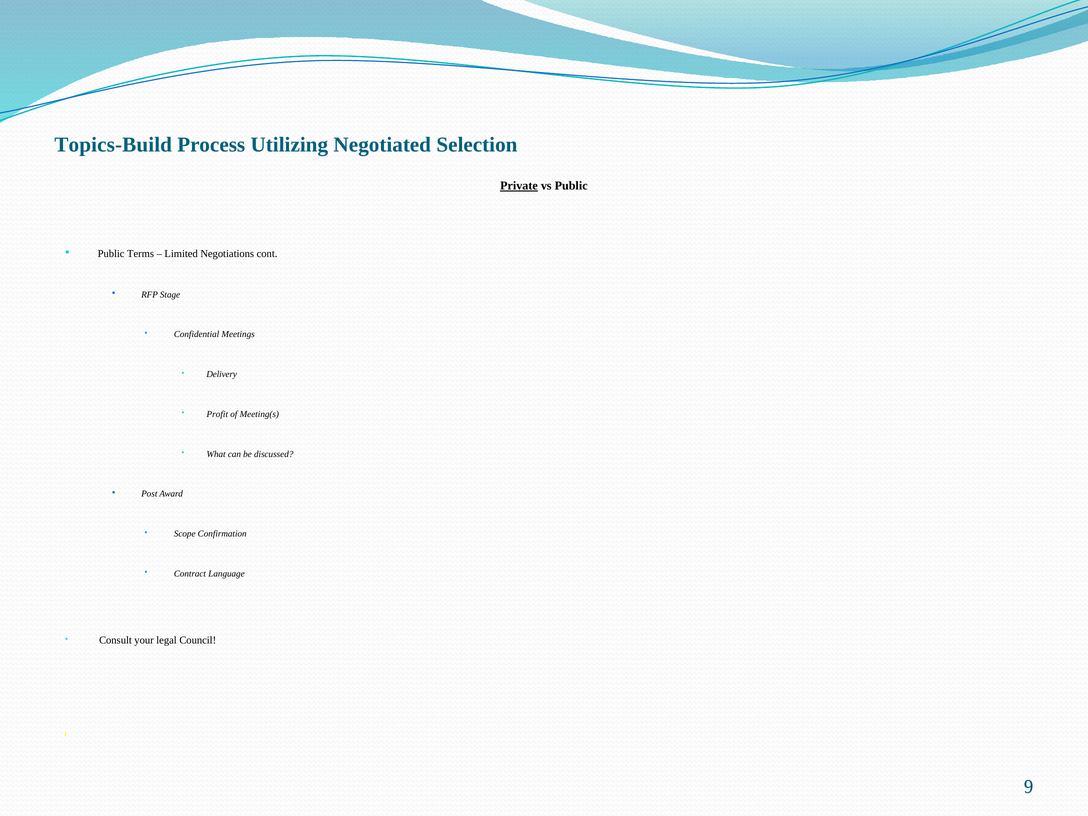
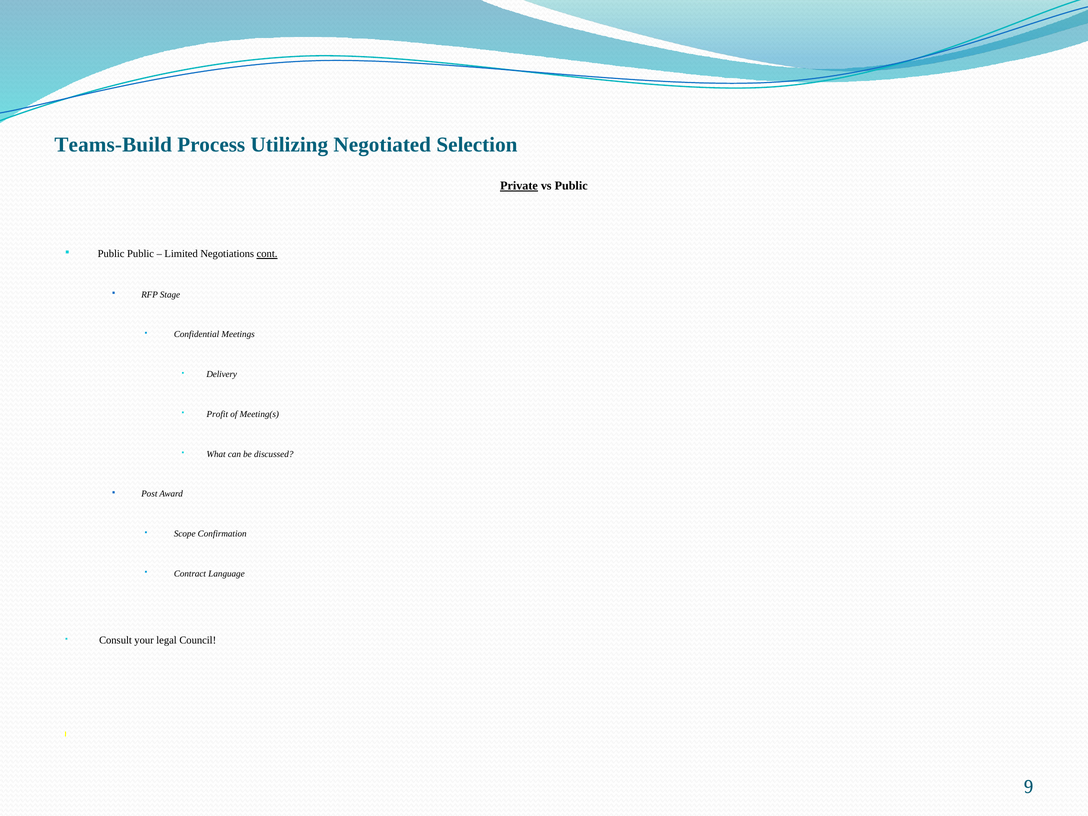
Topics-Build: Topics-Build -> Teams-Build
Public Terms: Terms -> Public
cont underline: none -> present
